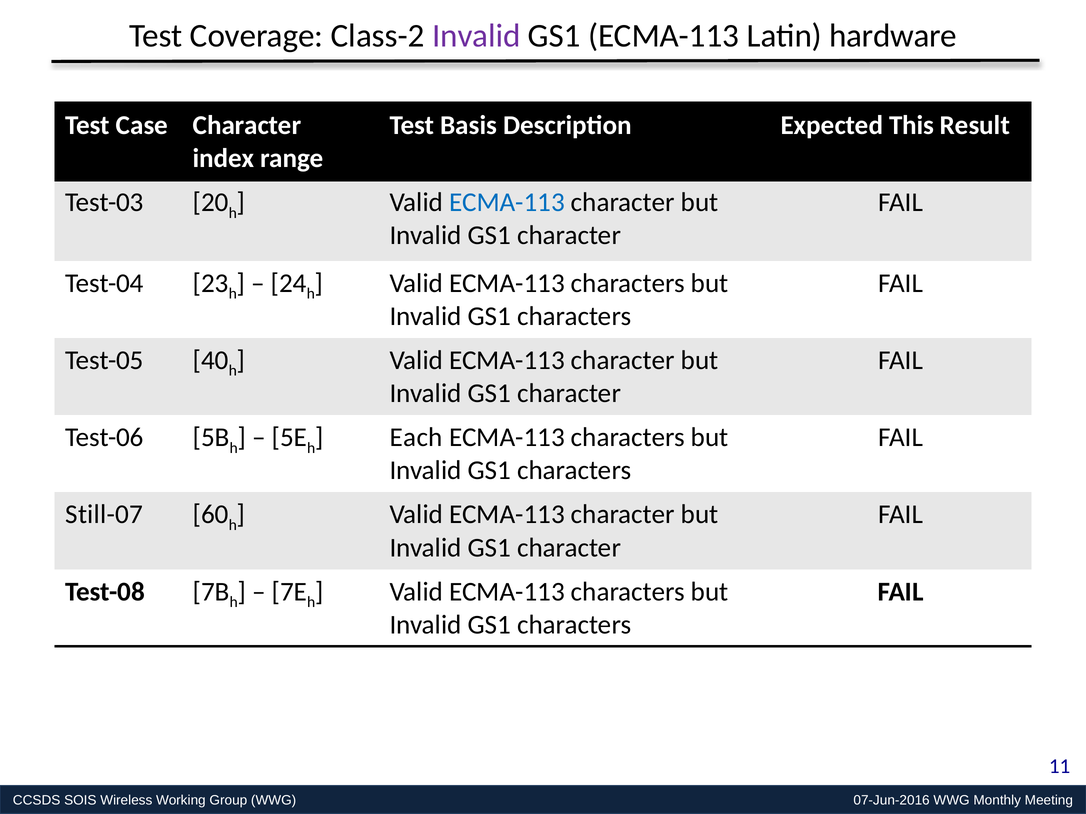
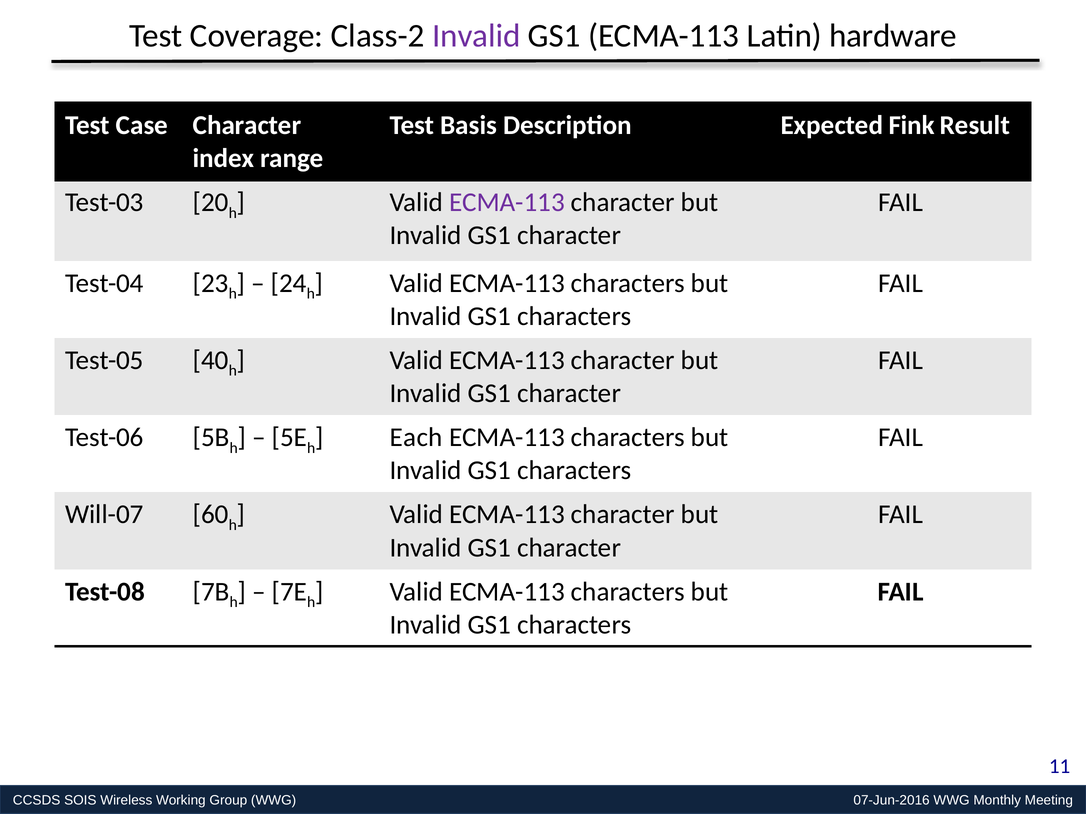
This: This -> Fink
ECMA-113 at (507, 202) colour: blue -> purple
Still-07: Still-07 -> Will-07
